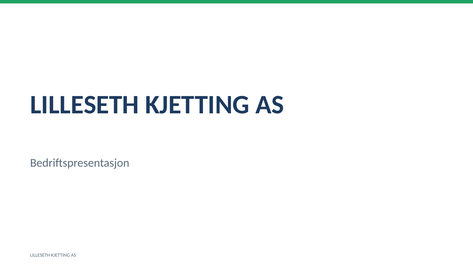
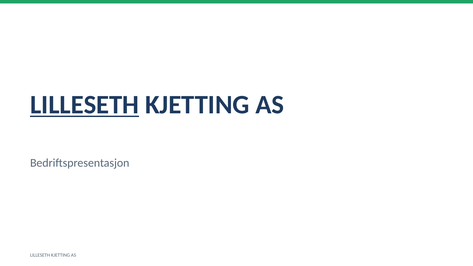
LILLESETH at (85, 105) underline: none -> present
